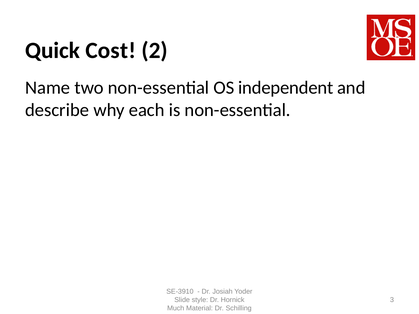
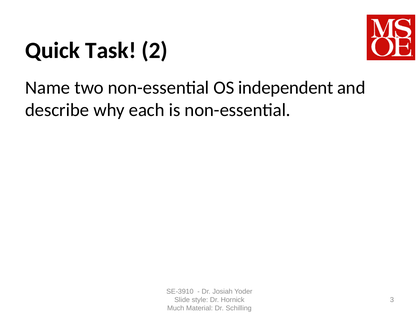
Cost: Cost -> Task
